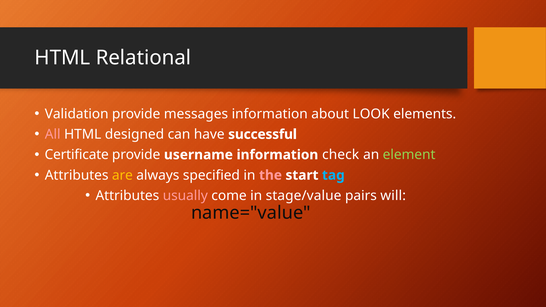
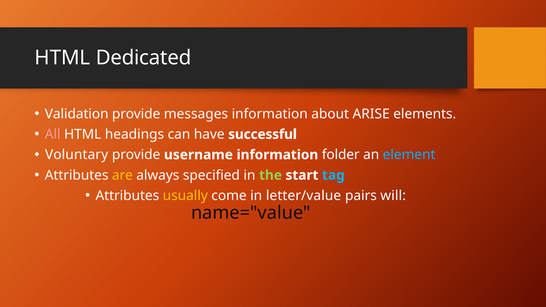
Relational: Relational -> Dedicated
LOOK: LOOK -> ARISE
designed: designed -> headings
Certificate: Certificate -> Voluntary
check: check -> folder
element colour: light green -> light blue
the colour: pink -> light green
usually colour: pink -> yellow
stage/value: stage/value -> letter/value
